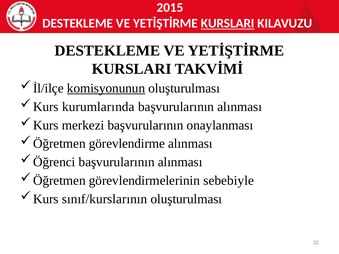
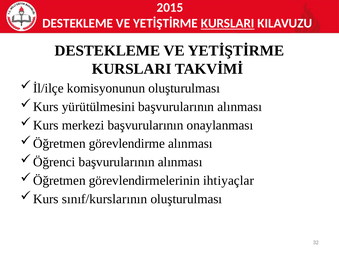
komisyonunun underline: present -> none
kurumlarında: kurumlarında -> yürütülmesini
sebebiyle: sebebiyle -> ihtiyaçlar
